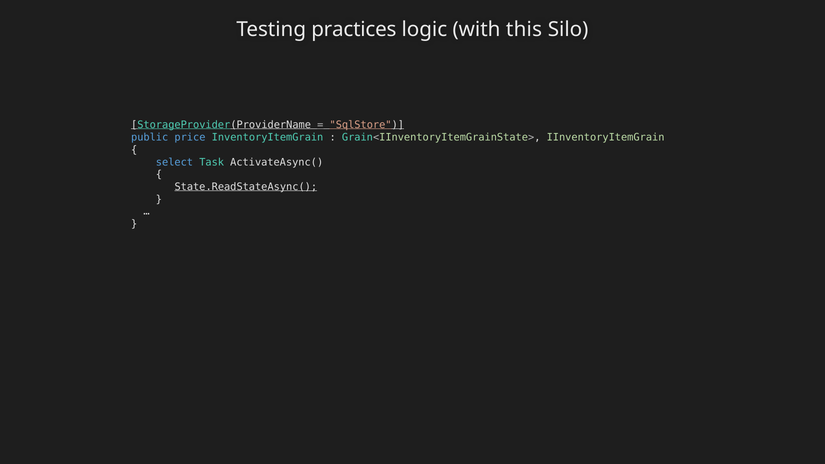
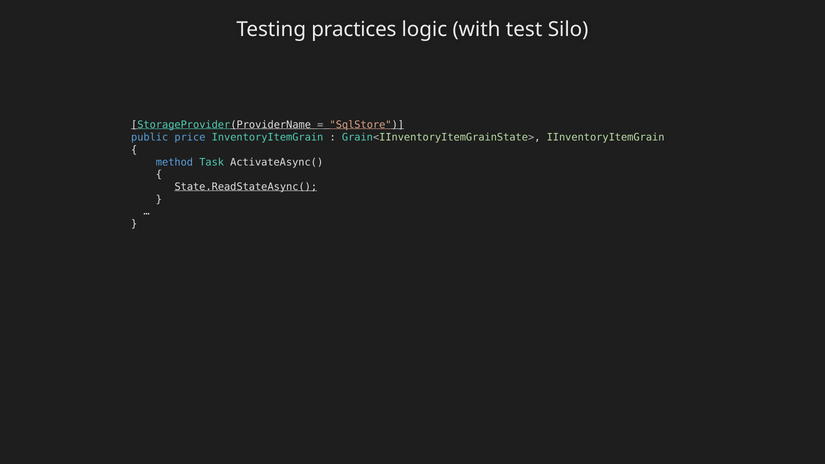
this: this -> test
select: select -> method
